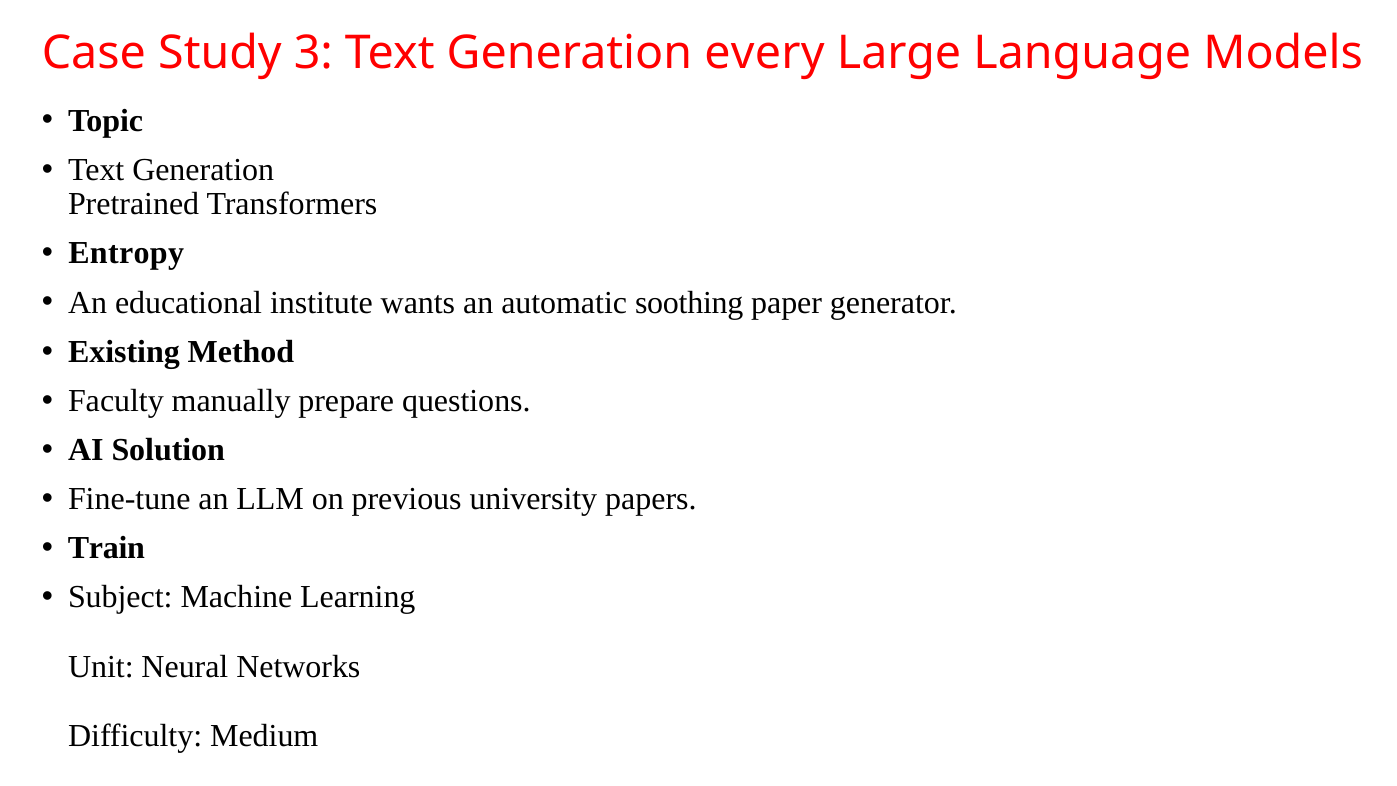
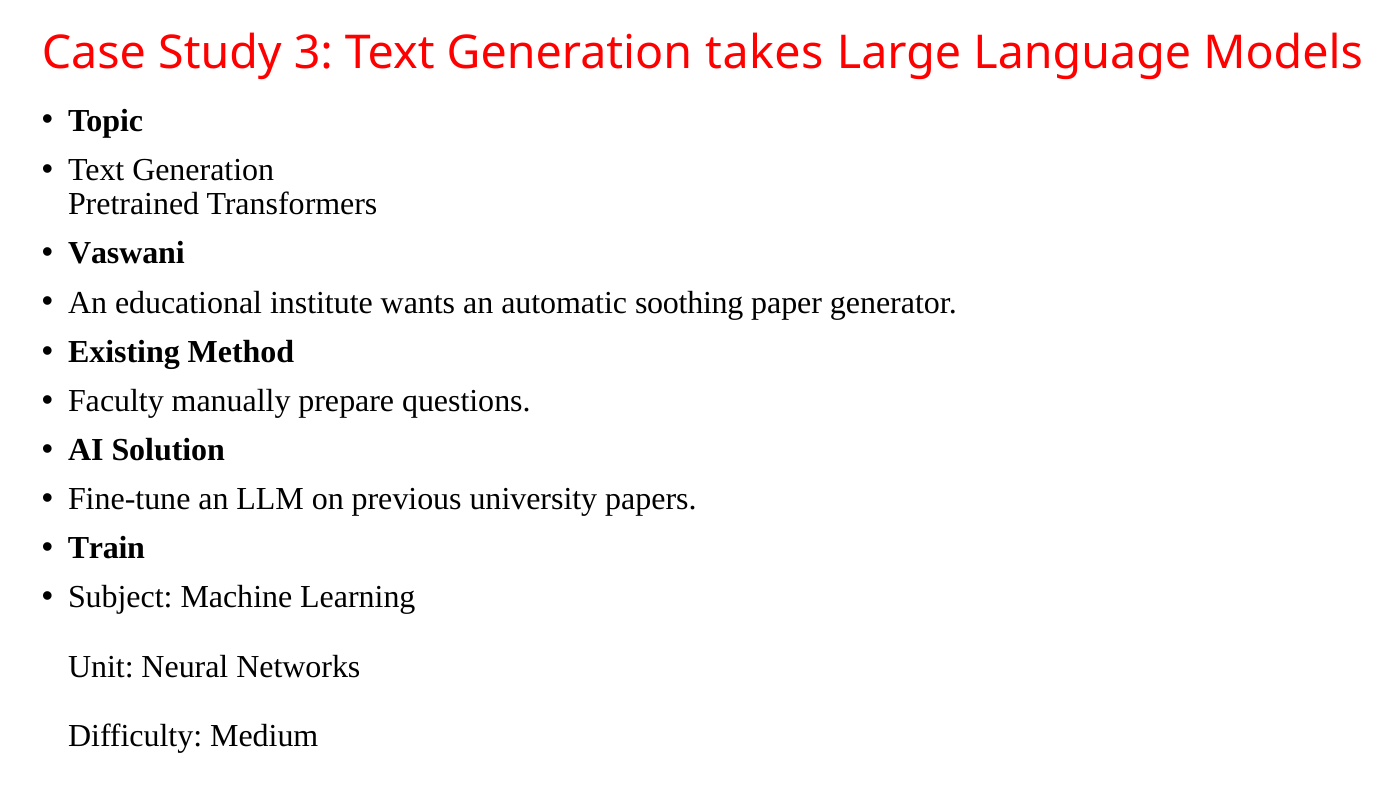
every: every -> takes
Entropy: Entropy -> Vaswani
